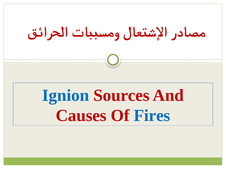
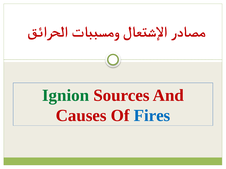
Ignion colour: blue -> green
